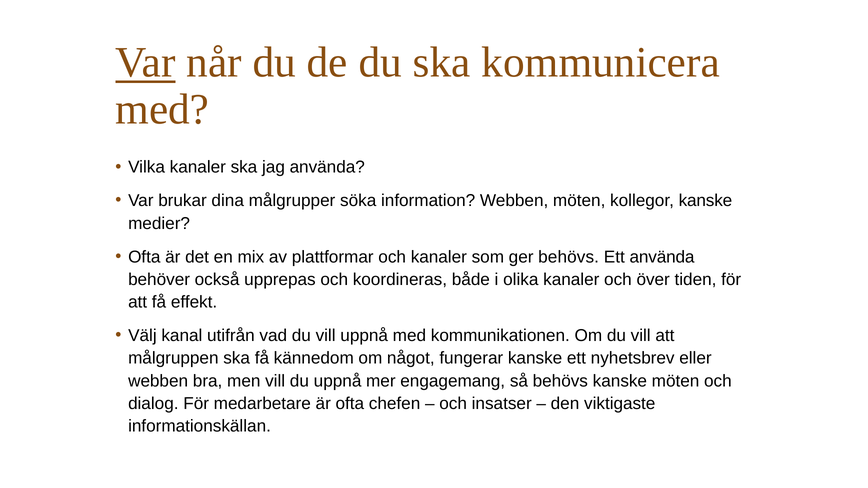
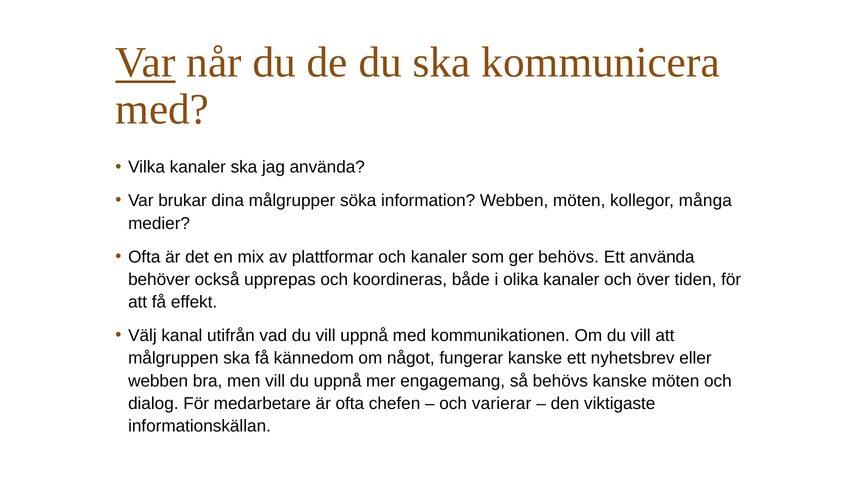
kollegor kanske: kanske -> många
insatser: insatser -> varierar
